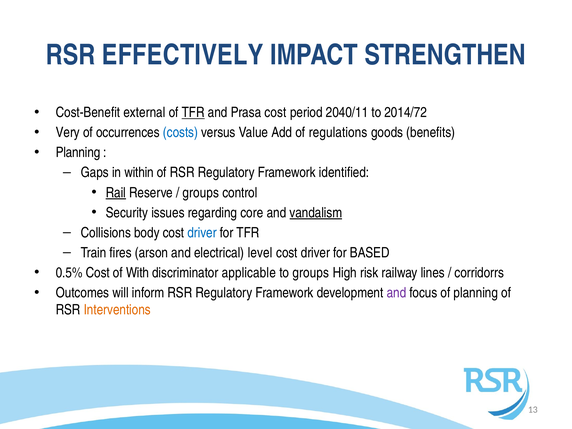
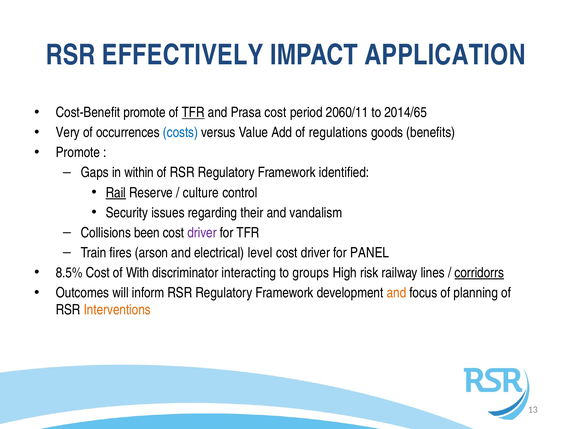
STRENGTHEN: STRENGTHEN -> APPLICATION
Cost-Benefit external: external -> promote
2040/11: 2040/11 -> 2060/11
2014/72: 2014/72 -> 2014/65
Planning at (78, 153): Planning -> Promote
groups at (201, 193): groups -> culture
core: core -> their
vandalism underline: present -> none
body: body -> been
driver at (202, 233) colour: blue -> purple
BASED: BASED -> PANEL
0.5%: 0.5% -> 8.5%
applicable: applicable -> interacting
corridorrs underline: none -> present
and at (396, 293) colour: purple -> orange
